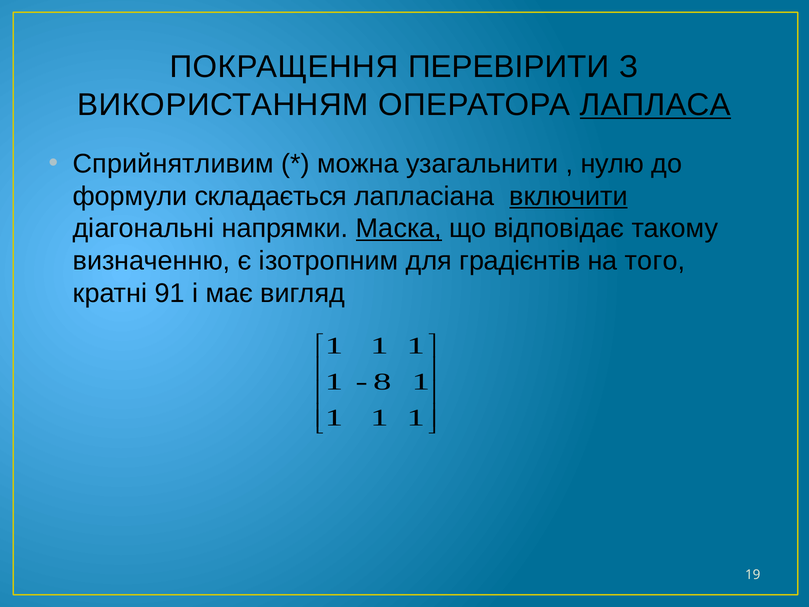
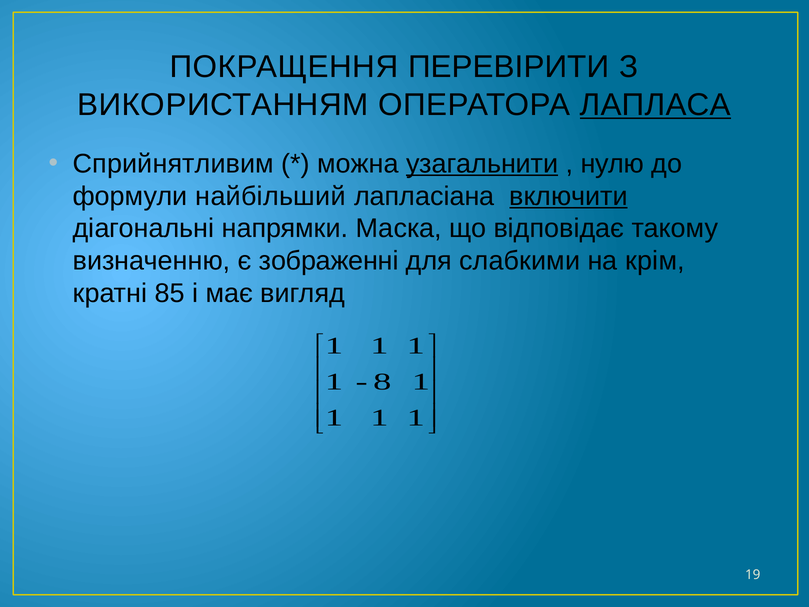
узагальнити underline: none -> present
складається: складається -> найбільший
Маска underline: present -> none
ізотропним: ізотропним -> зображенні
градієнтів: градієнтів -> слабкими
того: того -> крім
91: 91 -> 85
